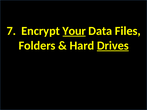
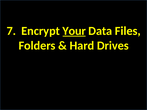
Drives underline: present -> none
